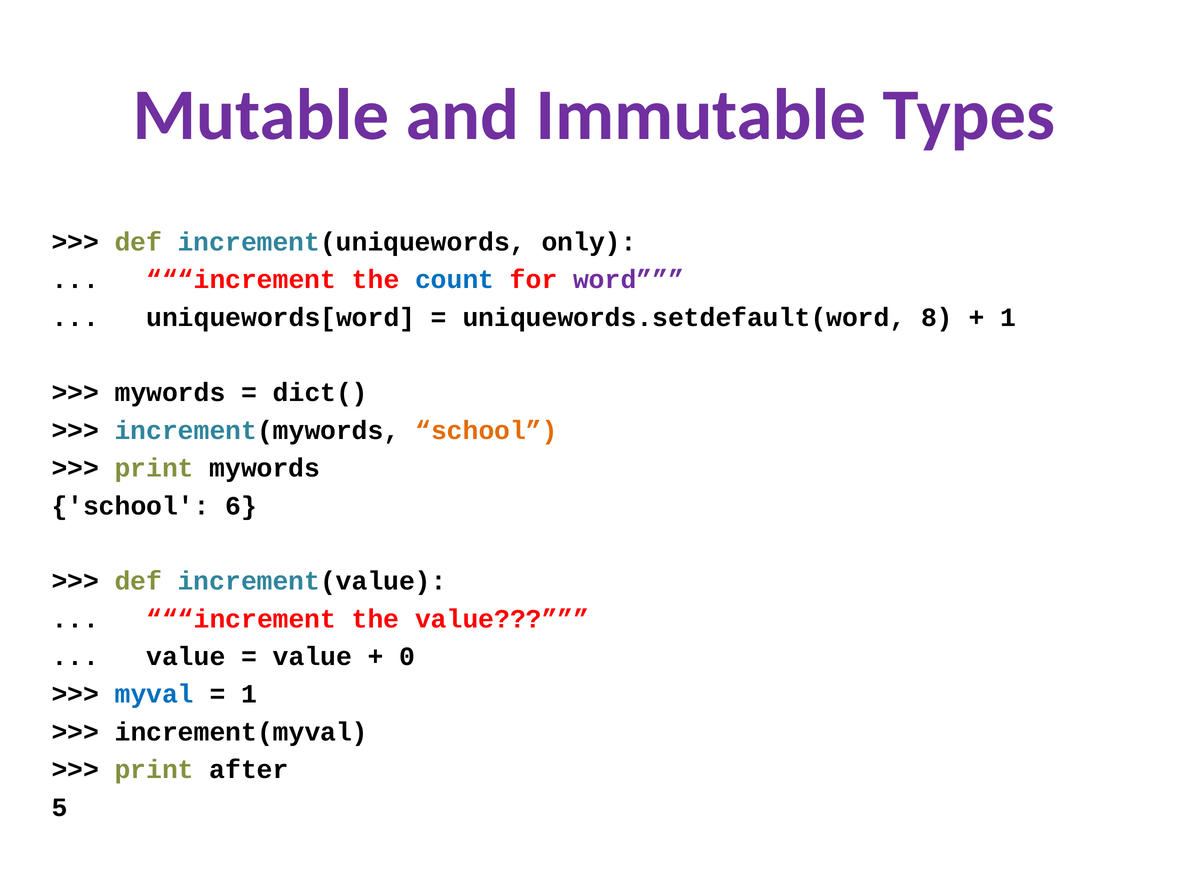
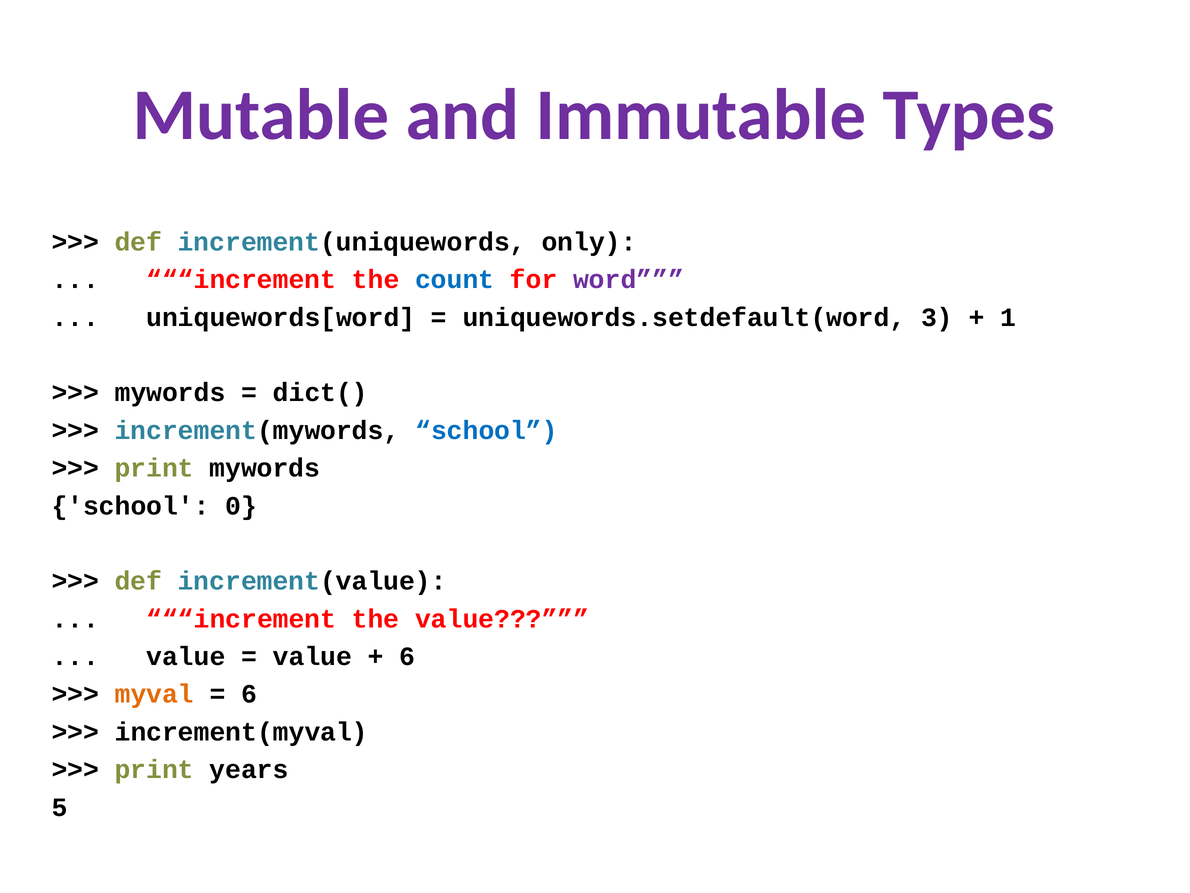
8: 8 -> 3
school at (486, 430) colour: orange -> blue
6: 6 -> 0
0 at (407, 656): 0 -> 6
myval colour: blue -> orange
1 at (249, 694): 1 -> 6
after: after -> years
